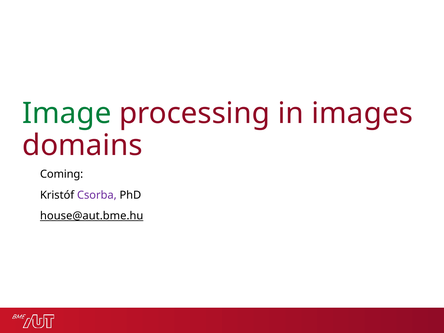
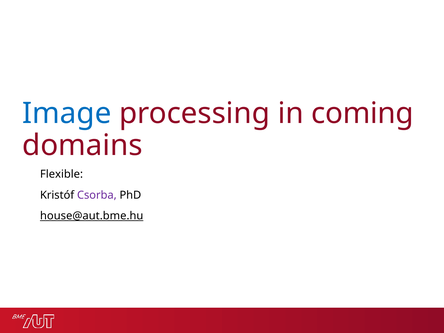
Image colour: green -> blue
images: images -> coming
Coming: Coming -> Flexible
